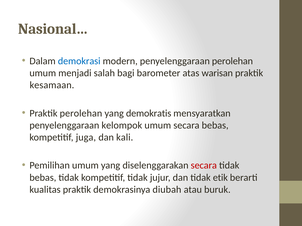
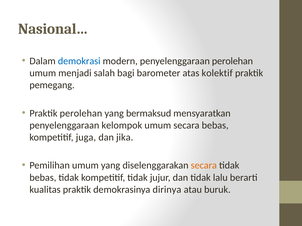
warisan: warisan -> kolektif
kesamaan: kesamaan -> pemegang
demokratis: demokratis -> bermaksud
kali: kali -> jika
secara at (204, 166) colour: red -> orange
etik: etik -> lalu
diubah: diubah -> dirinya
